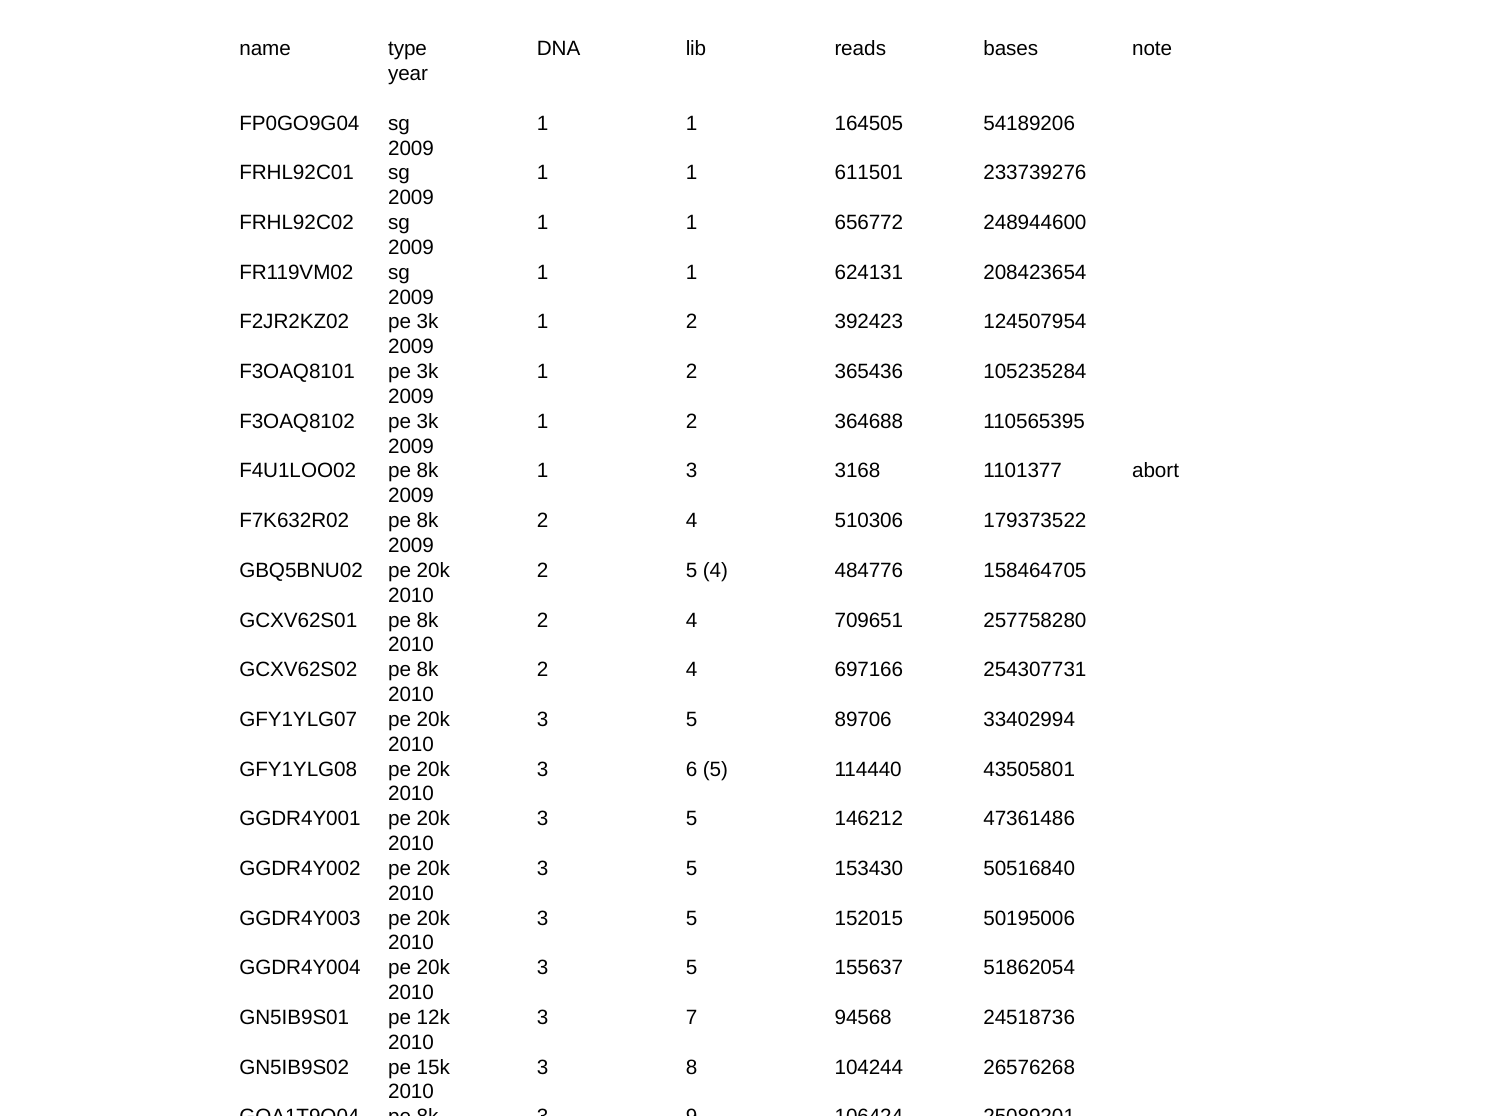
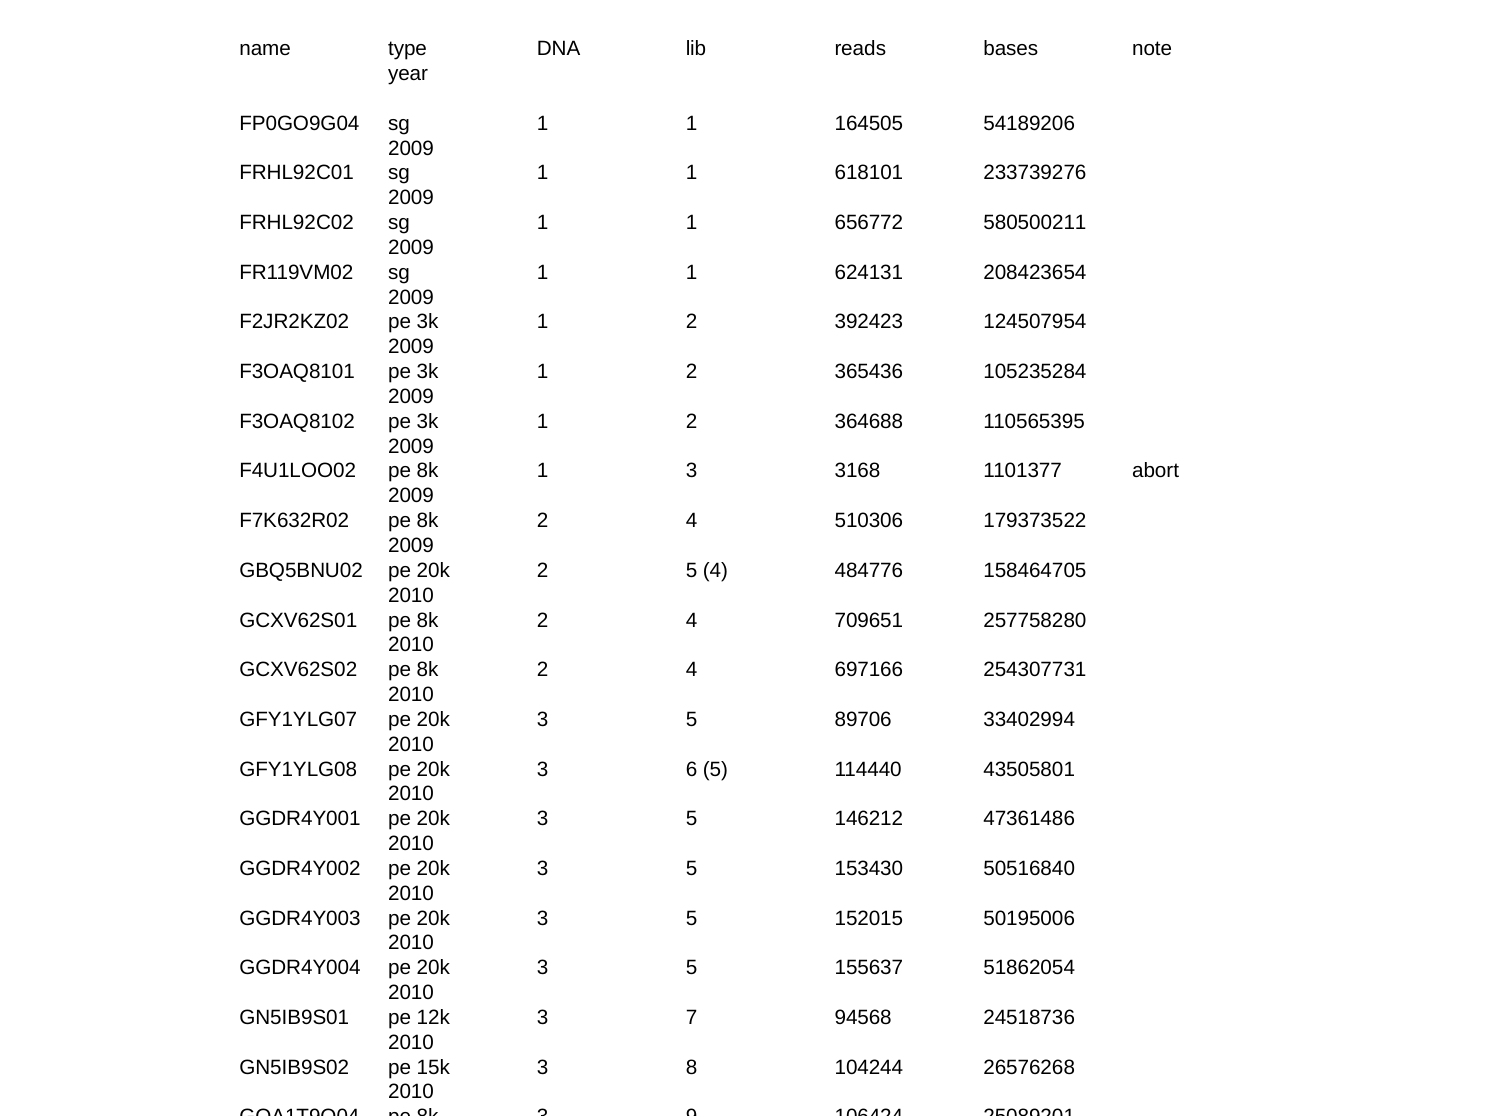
611501: 611501 -> 618101
248944600: 248944600 -> 580500211
